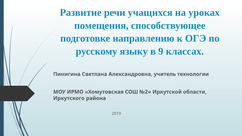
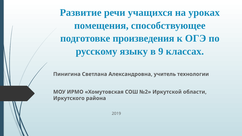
направлению: направлению -> произведения
